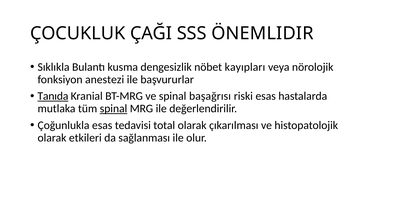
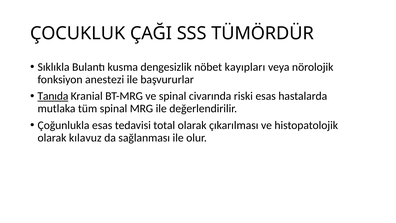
ÖNEMLIDIR: ÖNEMLIDIR -> TÜMÖRDÜR
başağrısı: başağrısı -> civarında
spinal at (114, 109) underline: present -> none
etkileri: etkileri -> kılavuz
